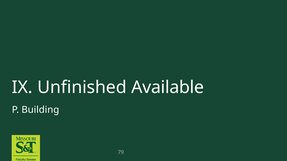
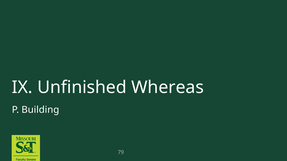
Available: Available -> Whereas
